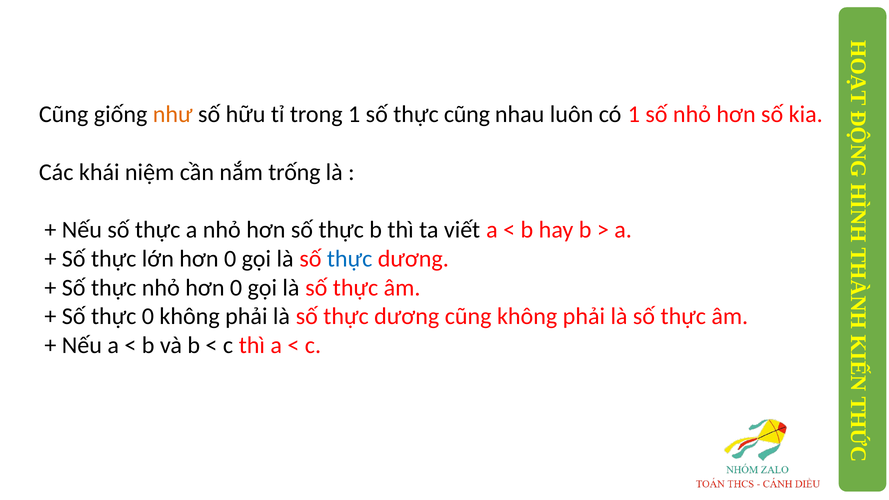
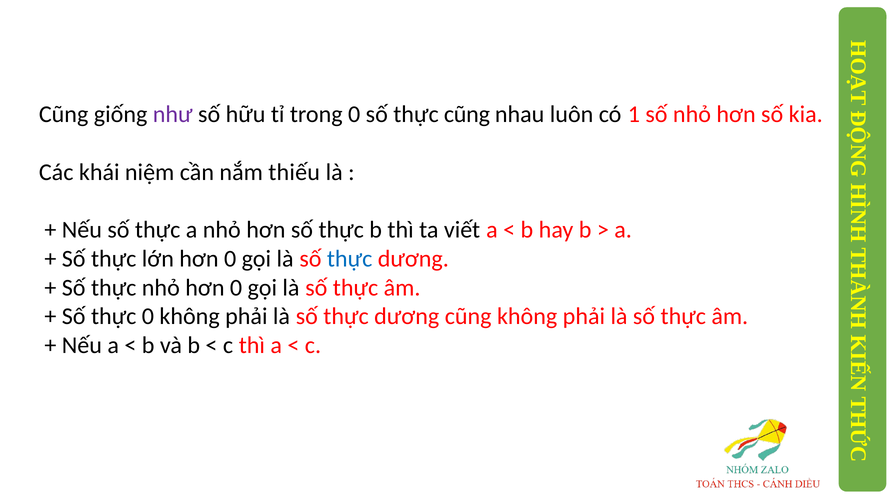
như colour: orange -> purple
trong 1: 1 -> 0
trống: trống -> thiếu
